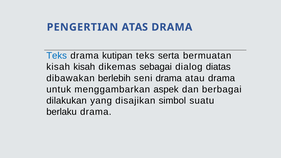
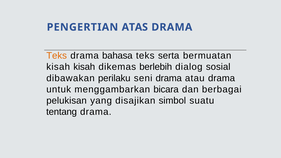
Teks at (57, 56) colour: blue -> orange
kutipan: kutipan -> bahasa
sebagai: sebagai -> berlebih
diatas: diatas -> sosial
berlebih: berlebih -> perilaku
aspek: aspek -> bicara
dilakukan: dilakukan -> pelukisan
berlaku: berlaku -> tentang
